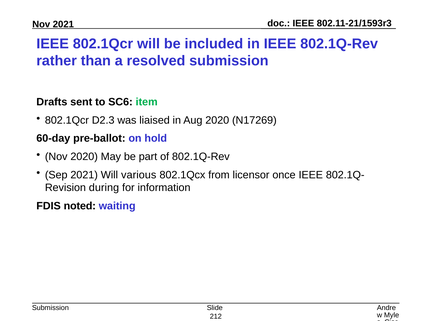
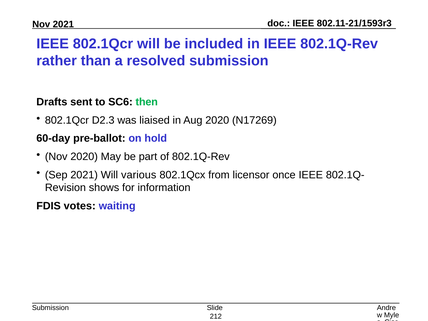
item: item -> then
during: during -> shows
noted: noted -> votes
